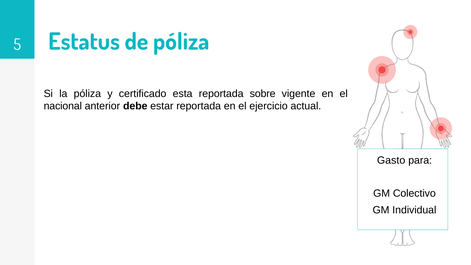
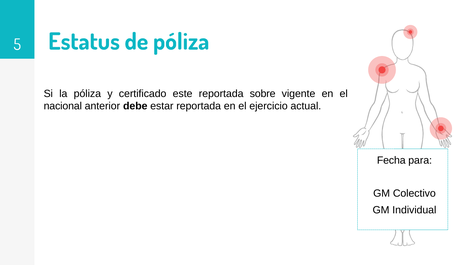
esta: esta -> este
Gasto: Gasto -> Fecha
